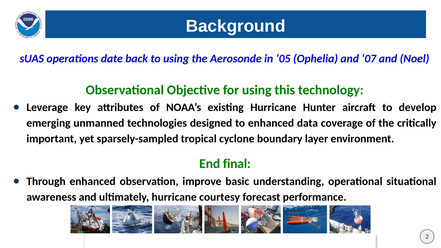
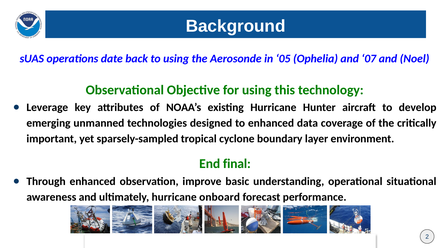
courtesy: courtesy -> onboard
